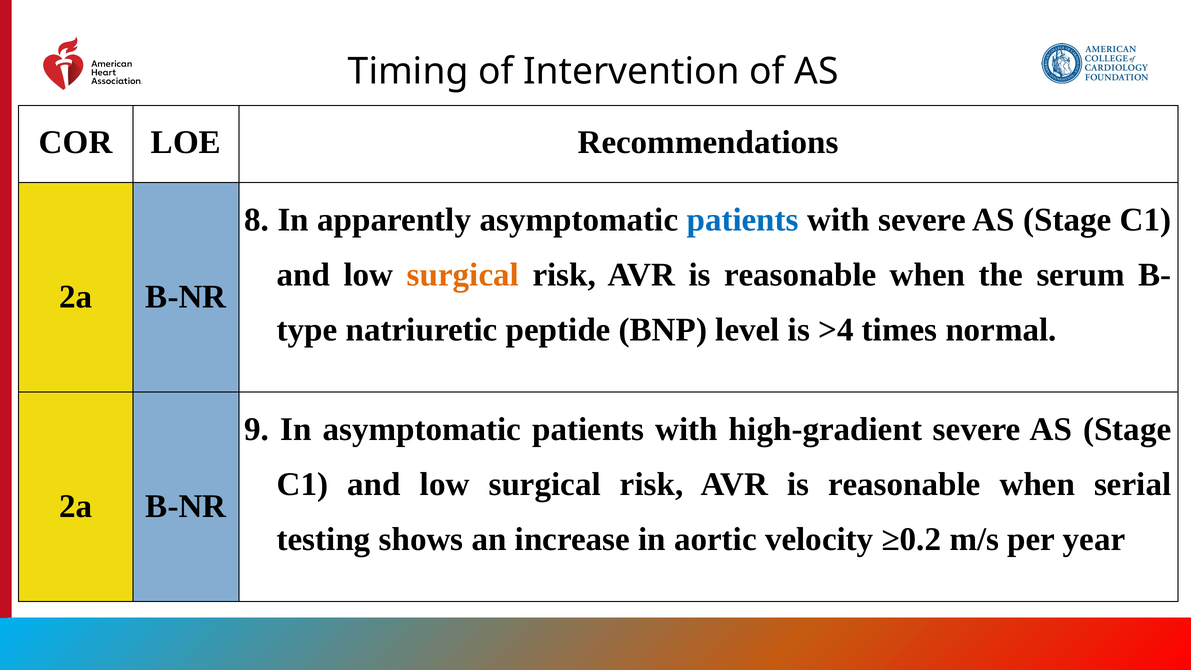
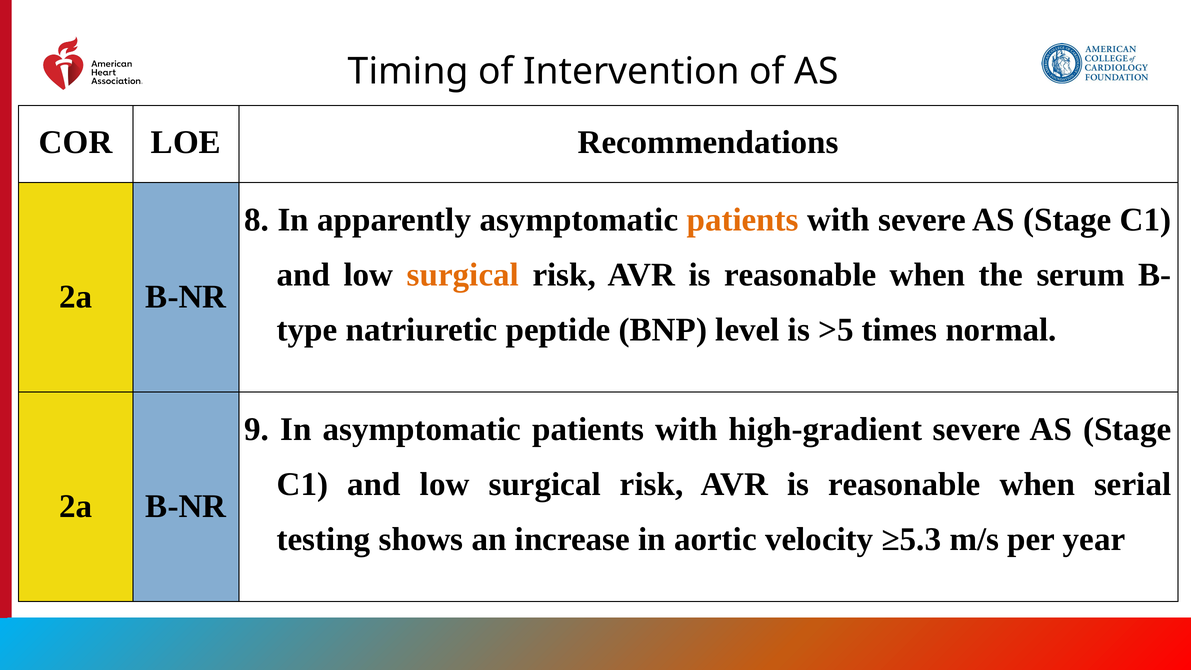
patients at (743, 220) colour: blue -> orange
>4: >4 -> >5
≥0.2: ≥0.2 -> ≥5.3
